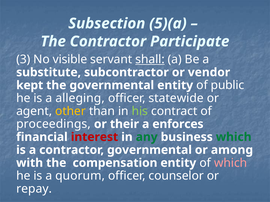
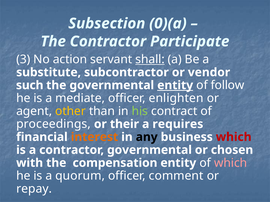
5)(a: 5)(a -> 0)(a
visible: visible -> action
kept: kept -> such
entity at (175, 85) underline: none -> present
public: public -> follow
alleging: alleging -> mediate
statewide: statewide -> enlighten
enforces: enforces -> requires
interest colour: red -> orange
any colour: green -> black
which at (234, 137) colour: green -> red
among: among -> chosen
counselor: counselor -> comment
